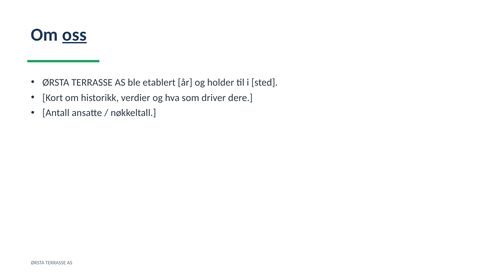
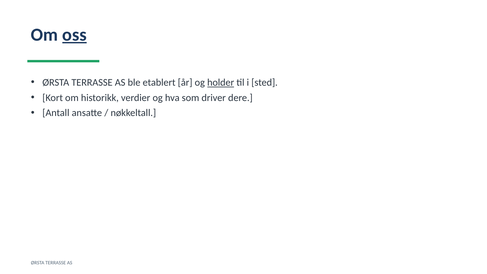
holder underline: none -> present
